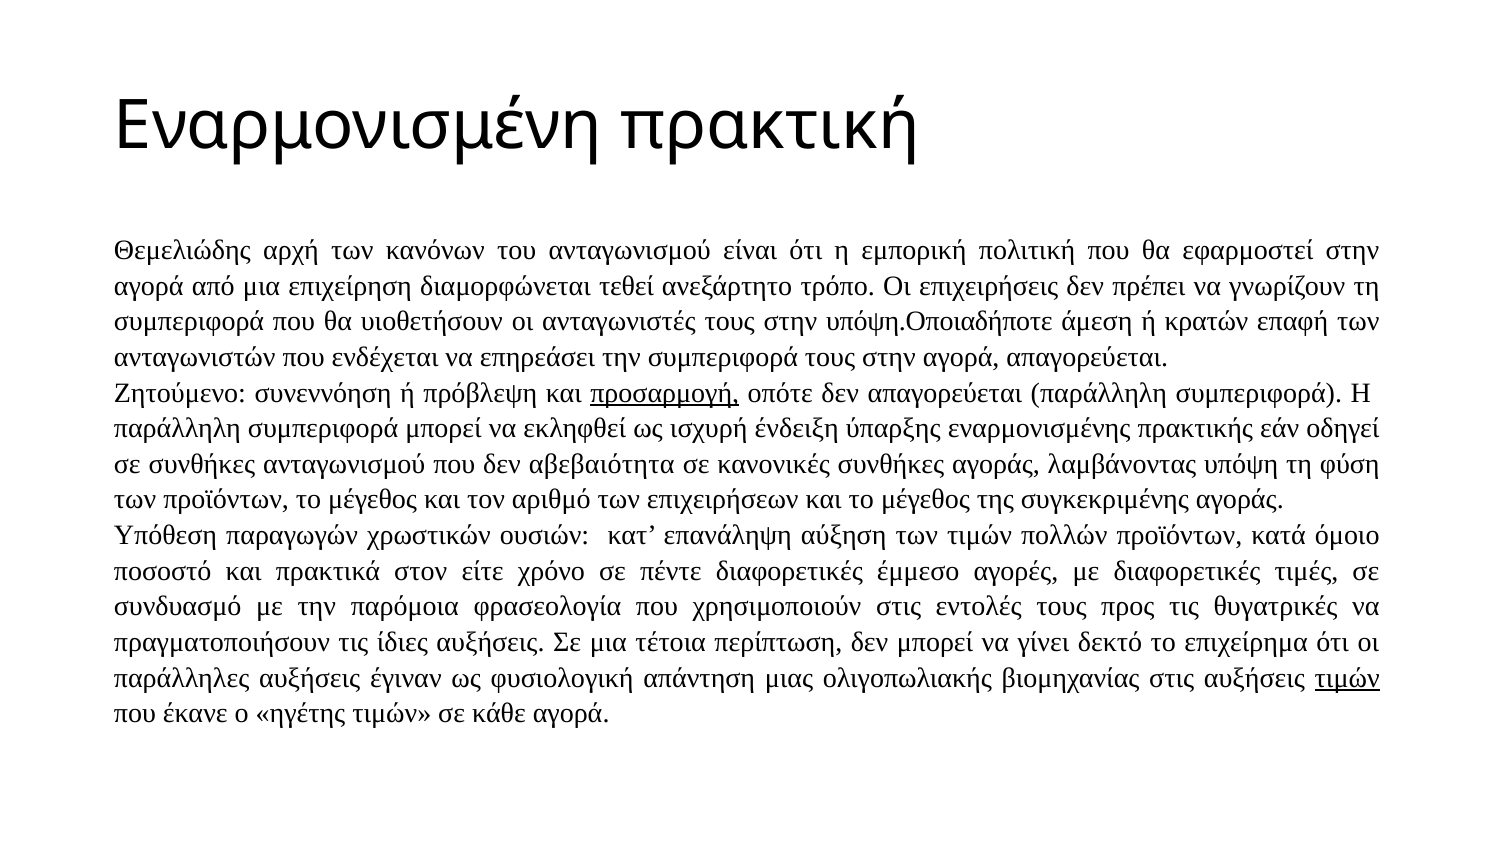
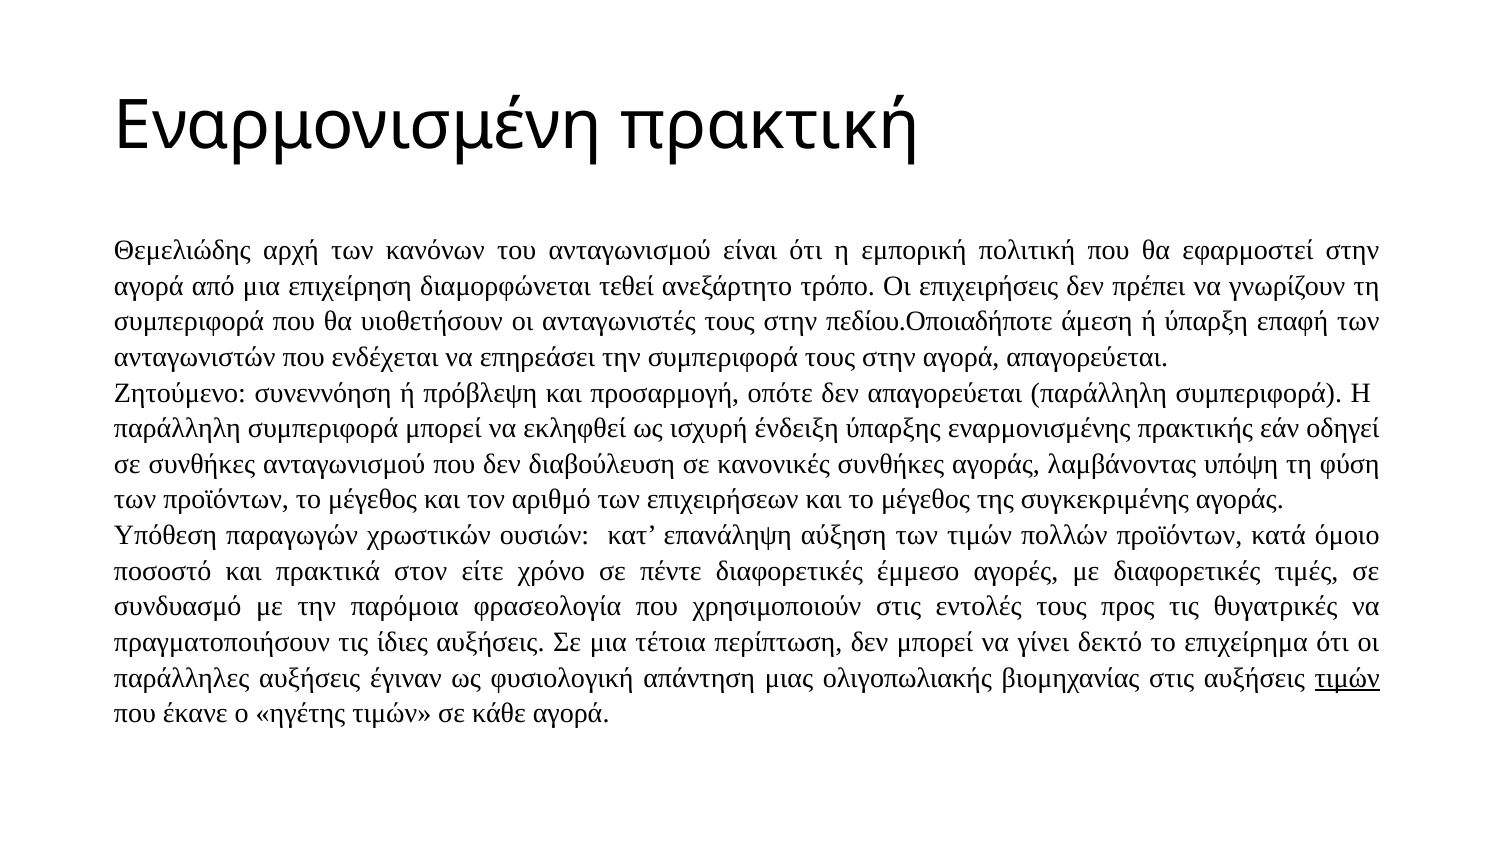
υπόψη.Οποιαδήποτε: υπόψη.Οποιαδήποτε -> πεδίου.Οποιαδήποτε
κρατών: κρατών -> ύπαρξη
προσαρμογή underline: present -> none
αβεβαιότητα: αβεβαιότητα -> διαβούλευση
